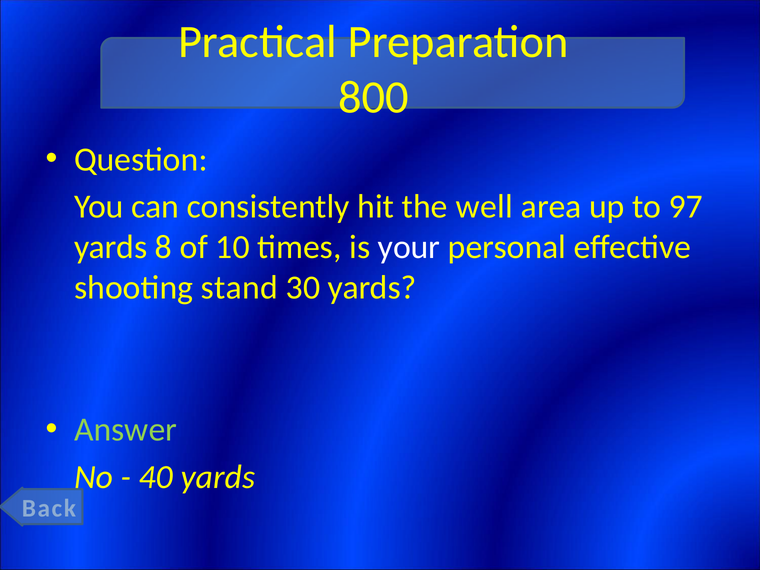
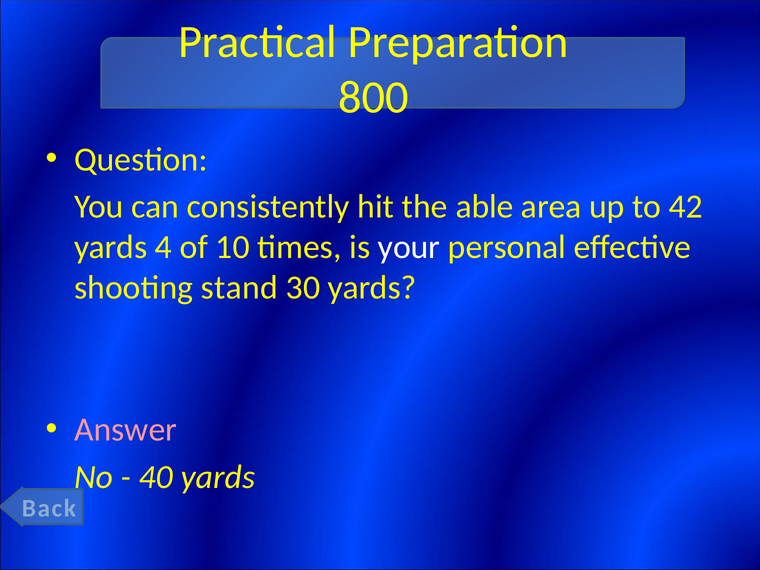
well: well -> able
97: 97 -> 42
8: 8 -> 4
Answer colour: light green -> pink
